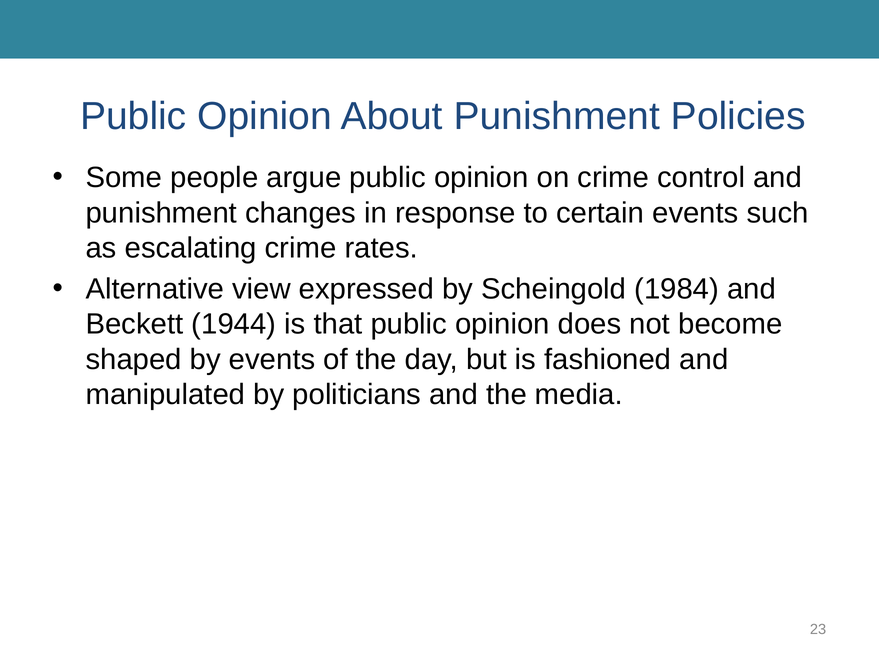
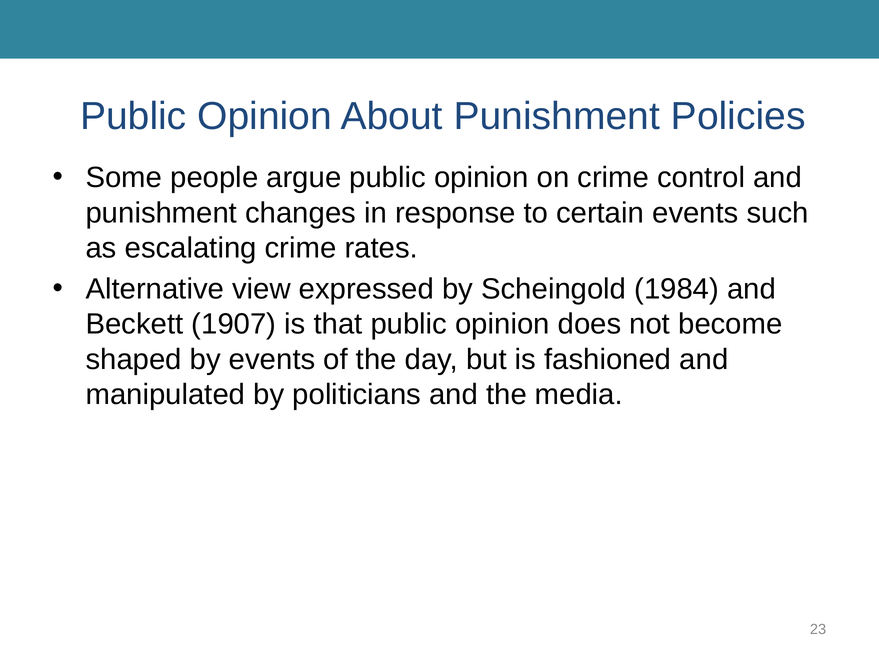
1944: 1944 -> 1907
